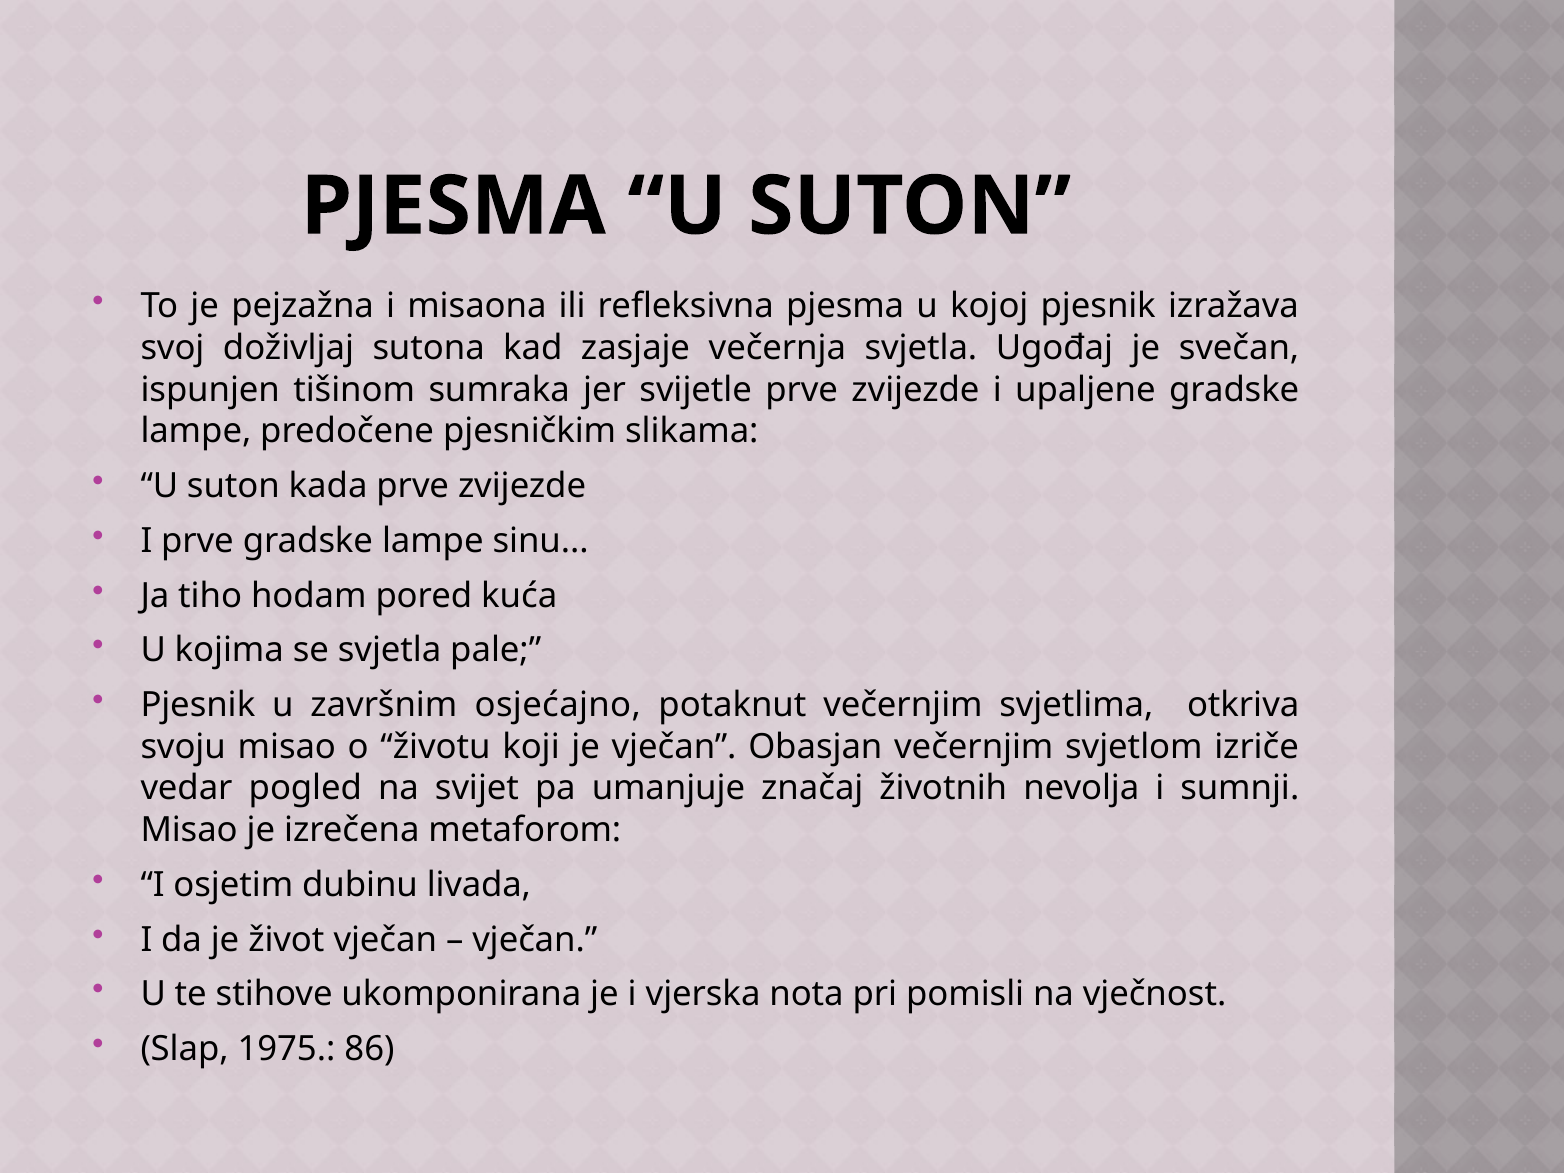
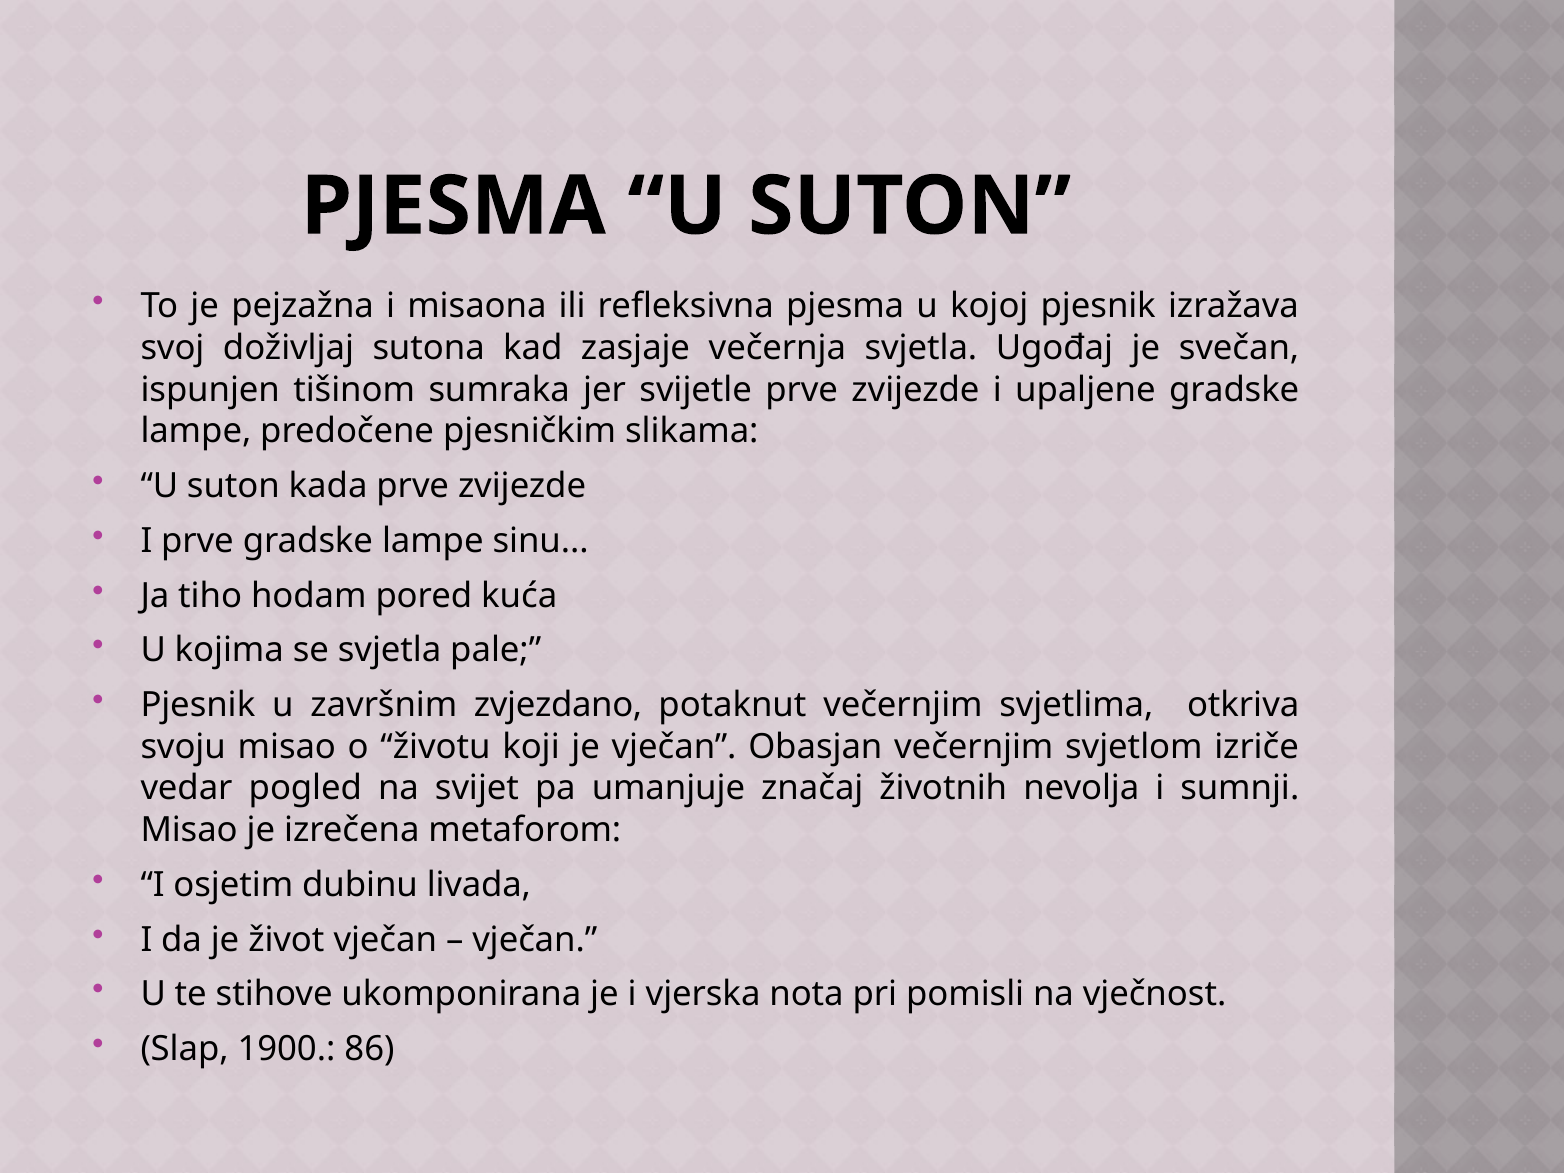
osjećajno: osjećajno -> zvjezdano
1975: 1975 -> 1900
